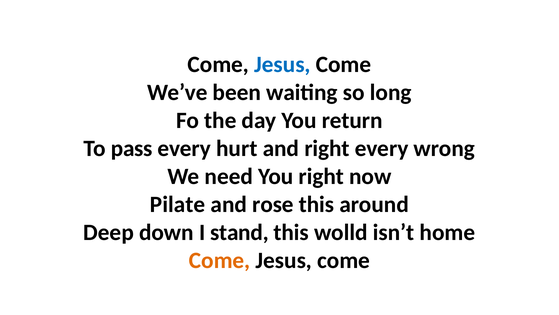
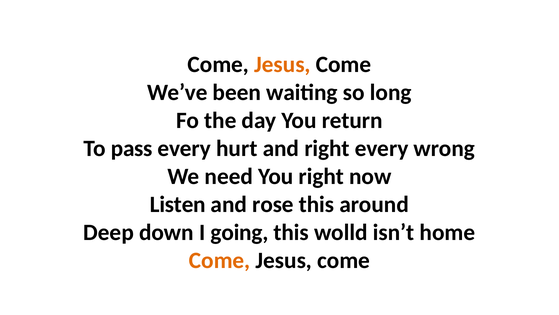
Jesus at (282, 64) colour: blue -> orange
Pilate: Pilate -> Listen
stand: stand -> going
